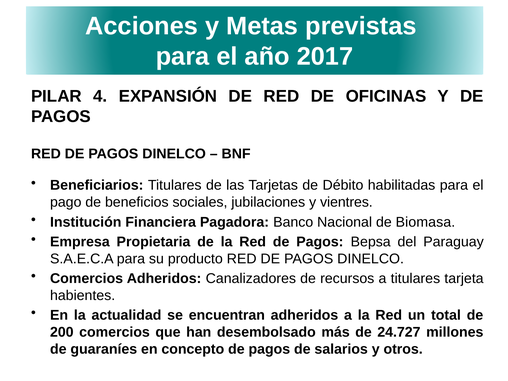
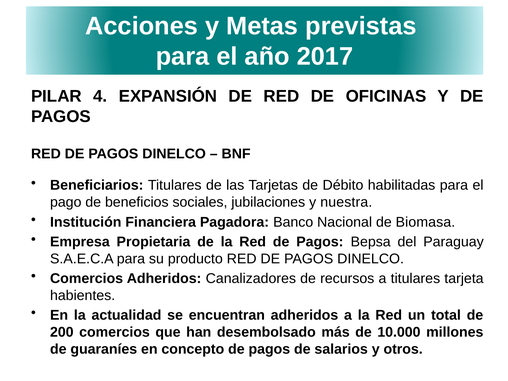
vientres: vientres -> nuestra
24.727: 24.727 -> 10.000
